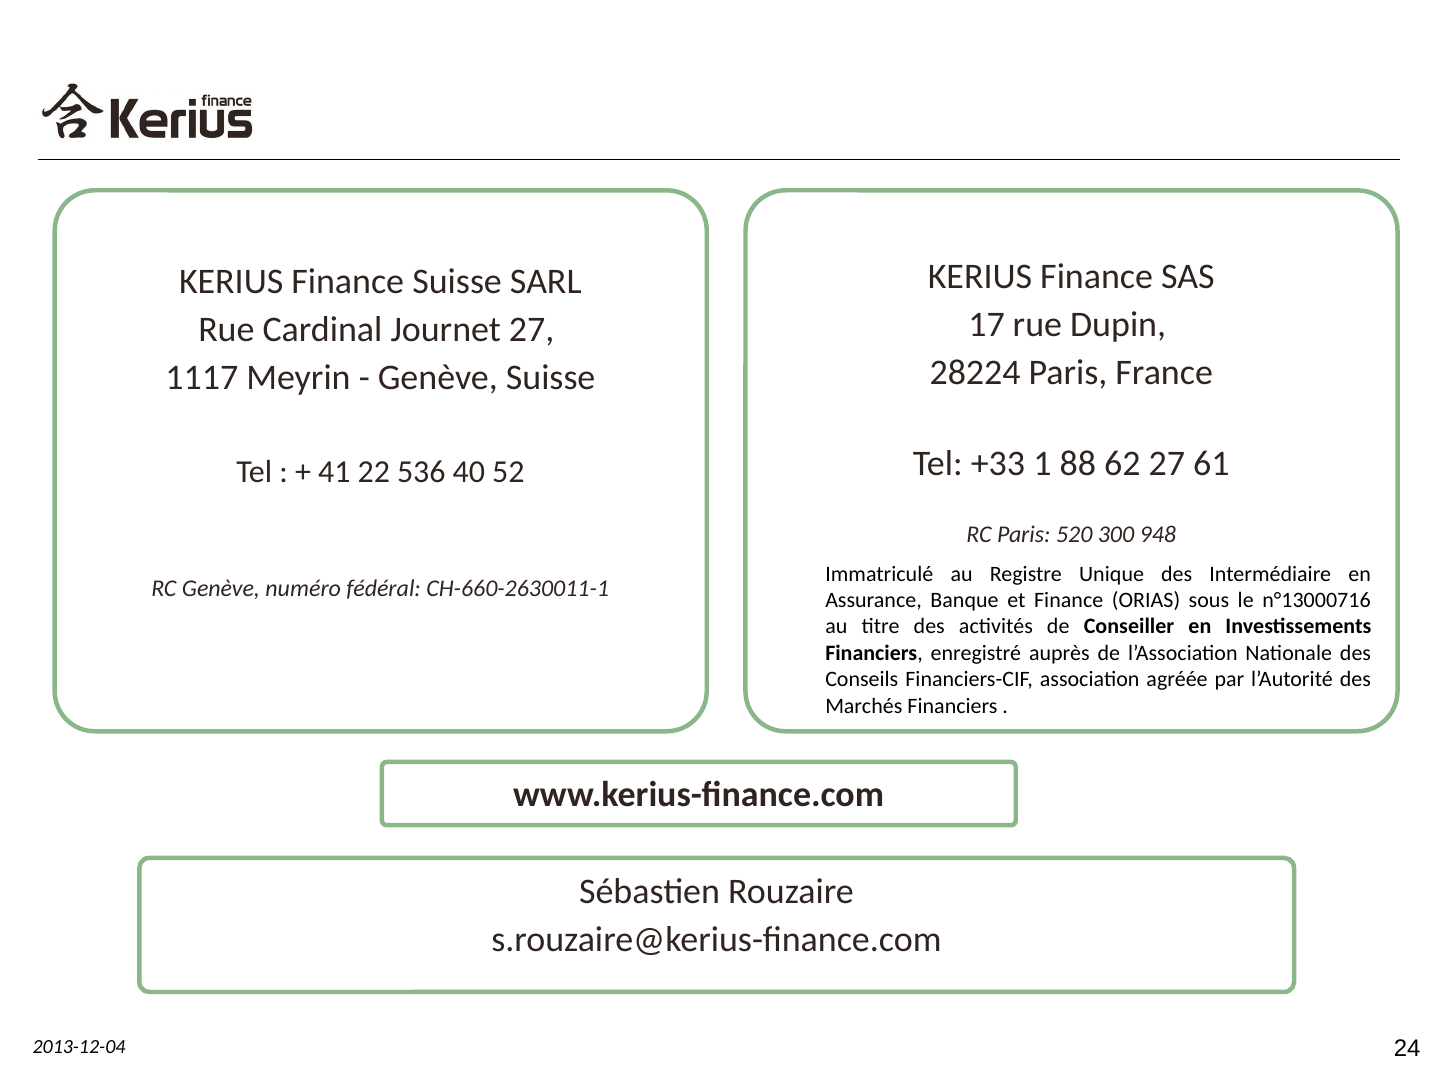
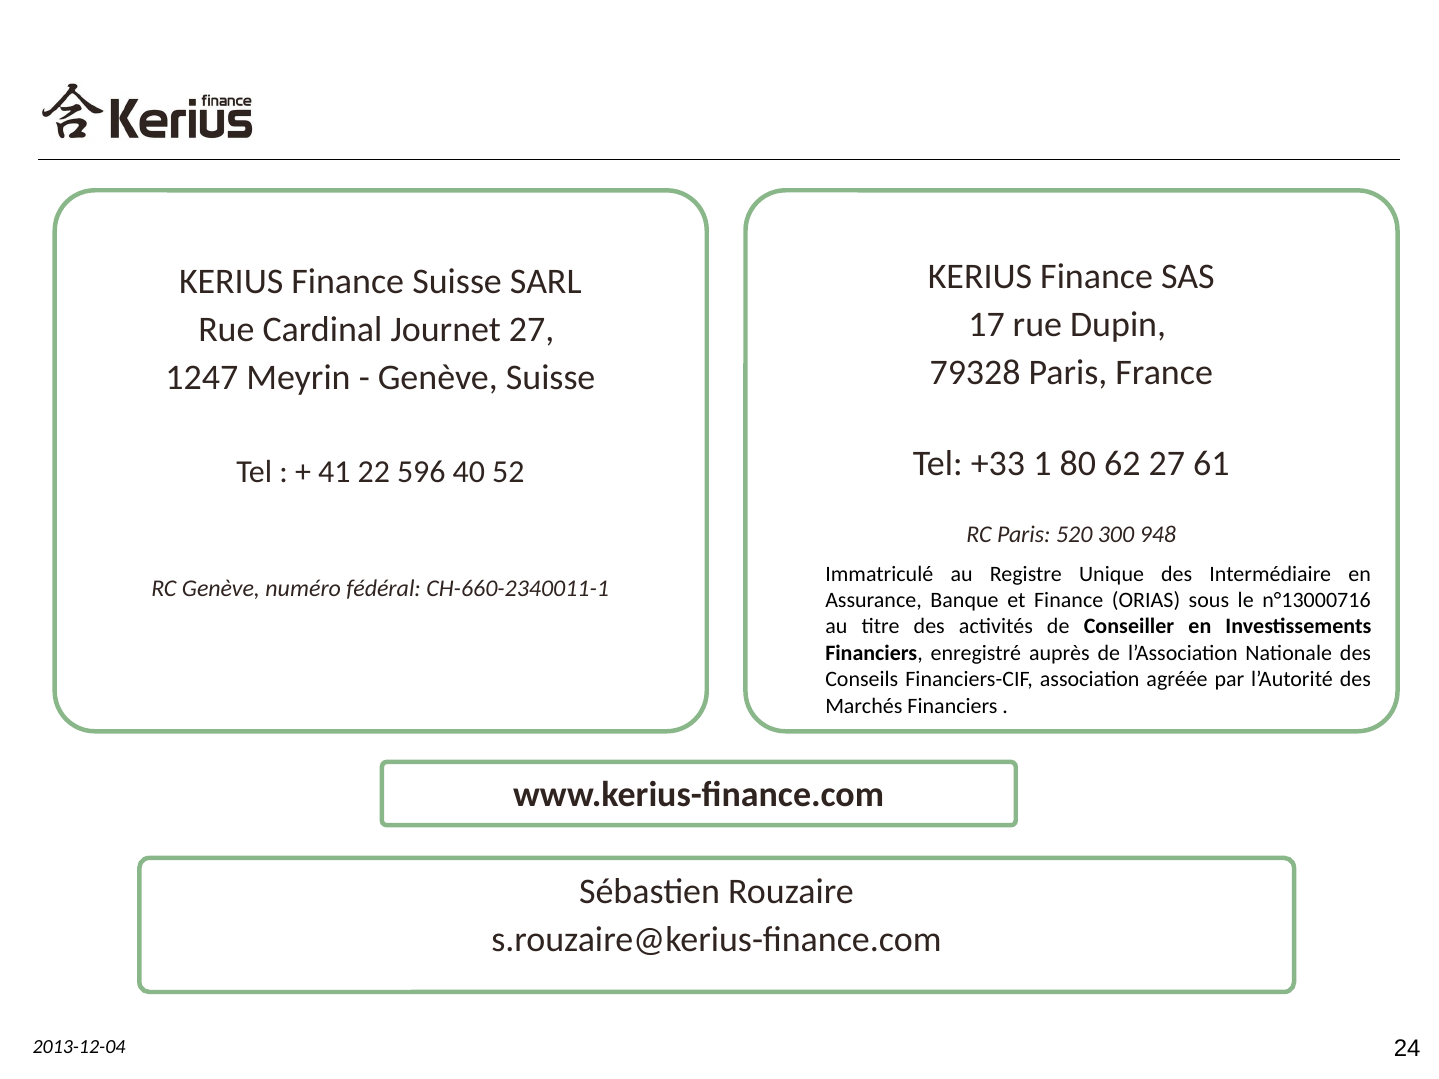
28224: 28224 -> 79328
1117: 1117 -> 1247
88: 88 -> 80
536: 536 -> 596
CH-660-2630011-1: CH-660-2630011-1 -> CH-660-2340011-1
